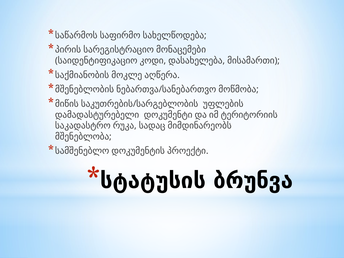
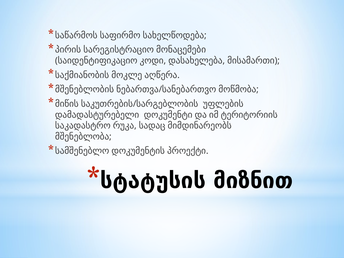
ბრუნვა: ბრუნვა -> მიზნით
